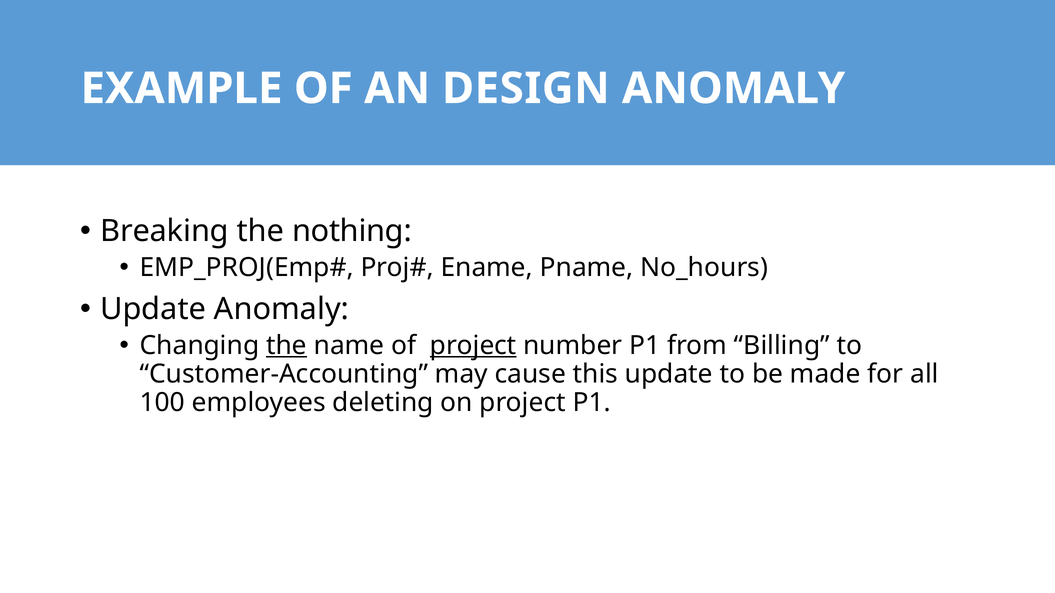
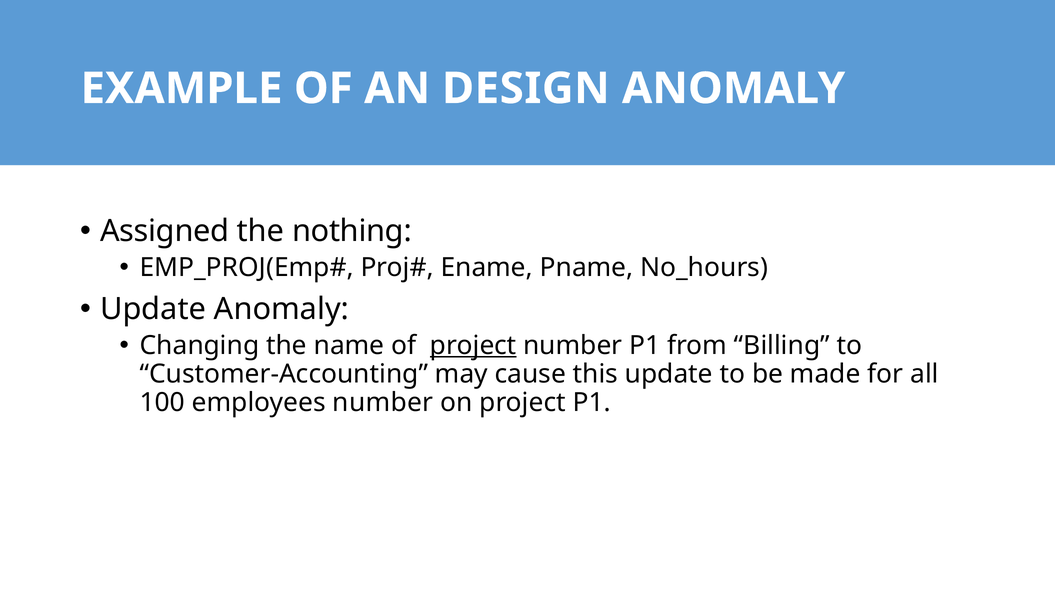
Breaking: Breaking -> Assigned
the at (287, 346) underline: present -> none
employees deleting: deleting -> number
